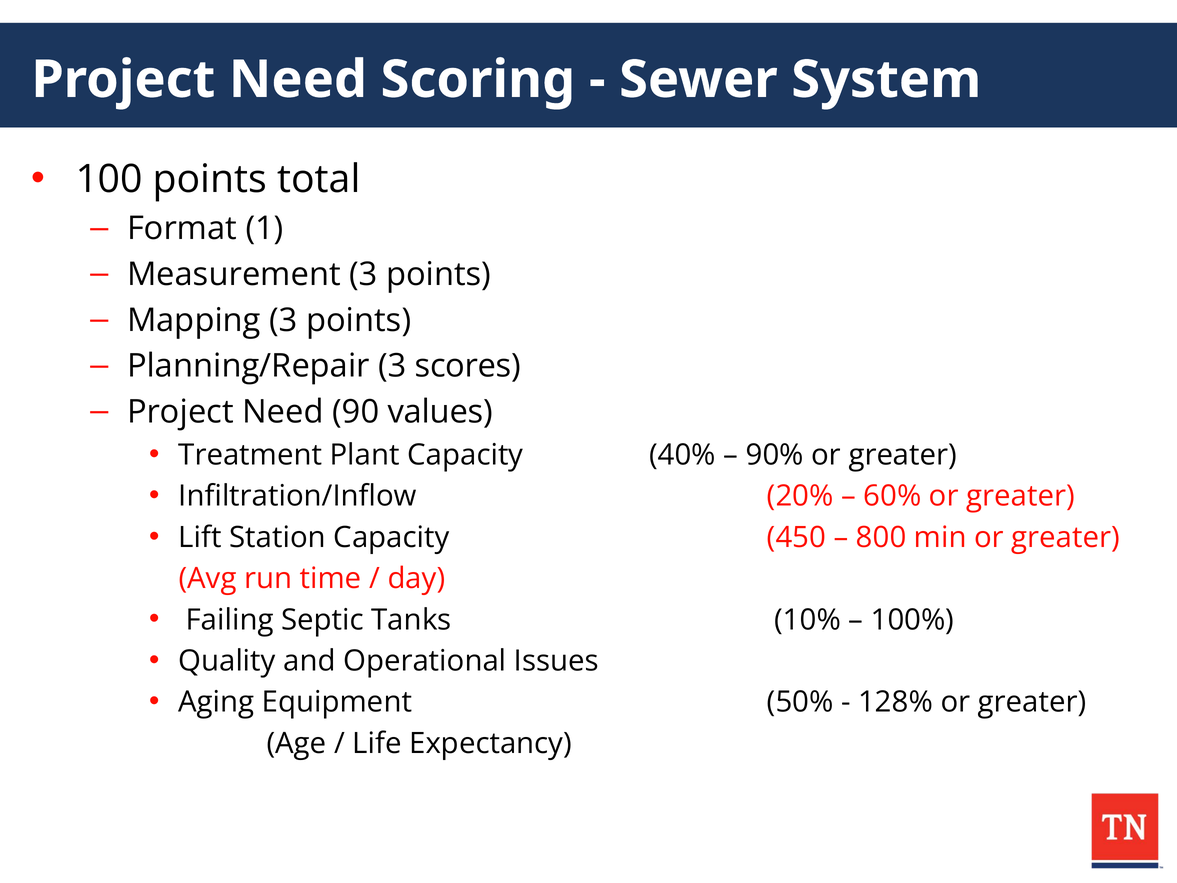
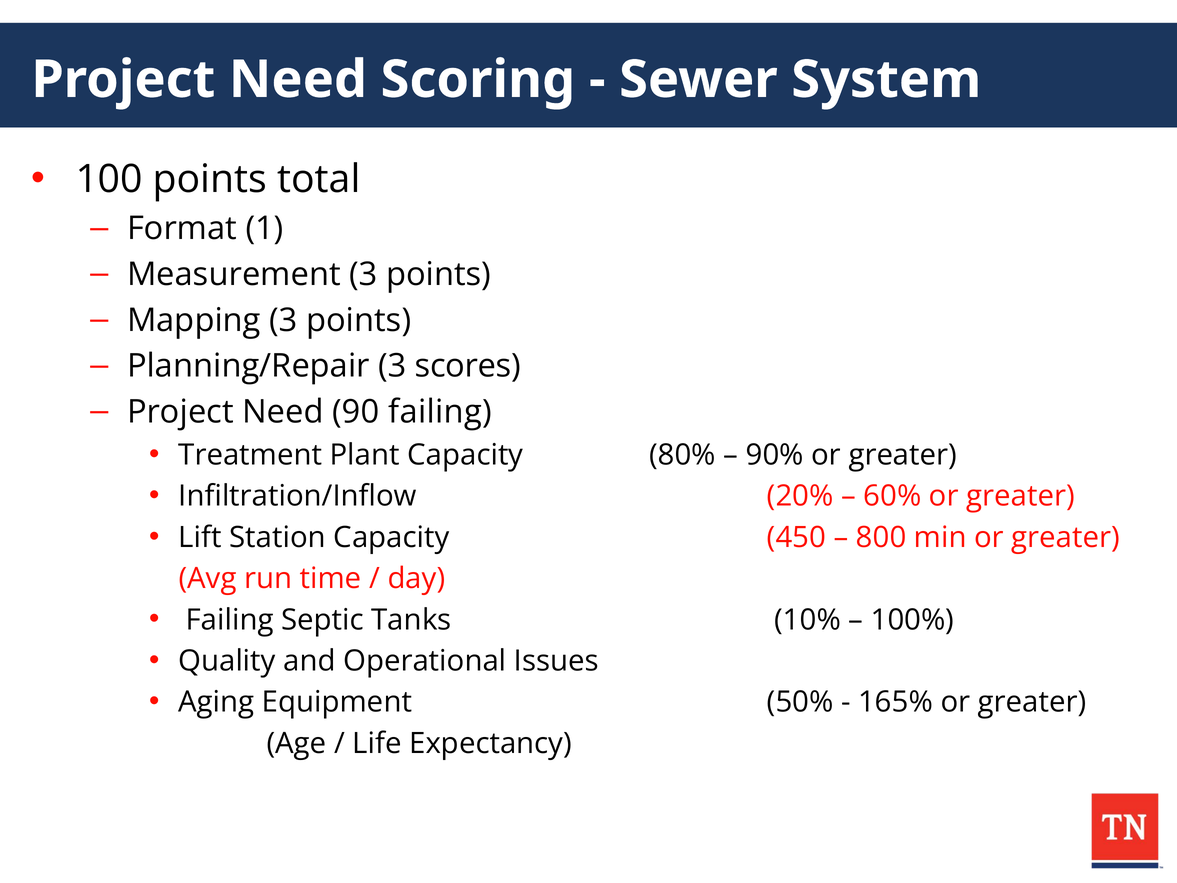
90 values: values -> failing
40%: 40% -> 80%
128%: 128% -> 165%
